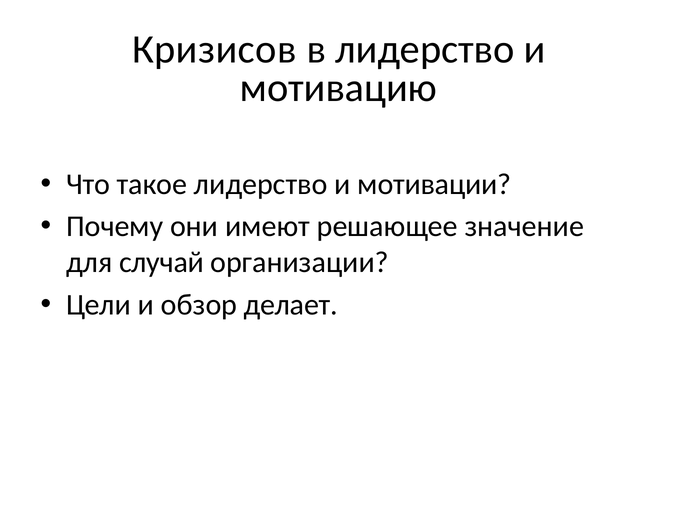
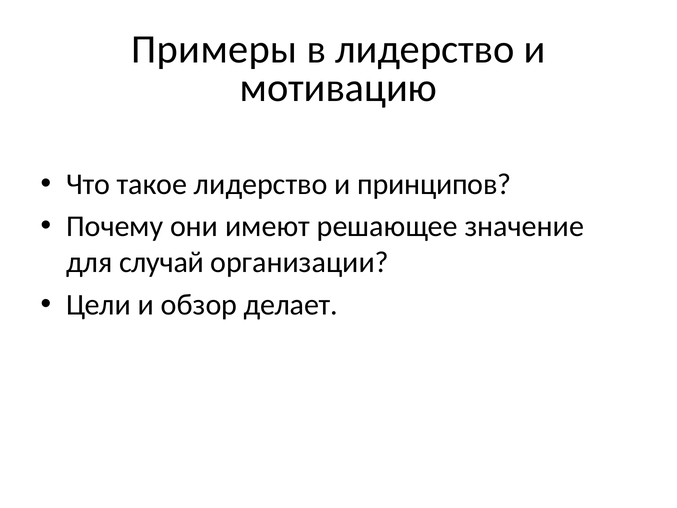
Кризисов: Кризисов -> Примеры
мотивации: мотивации -> принципов
